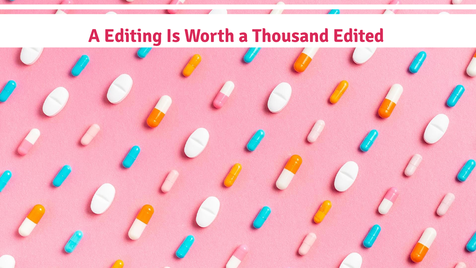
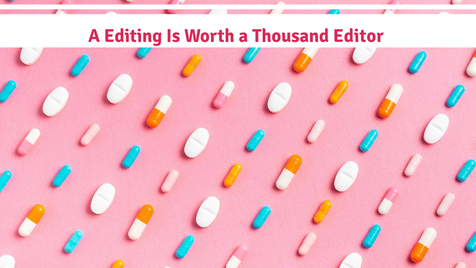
Edited: Edited -> Editor
